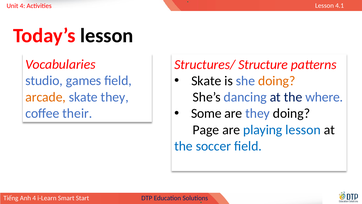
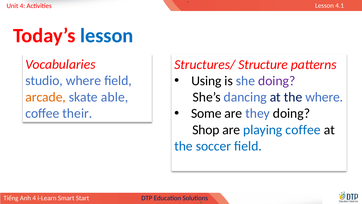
lesson at (107, 36) colour: black -> blue
Skate at (206, 81): Skate -> Using
doing at (277, 81) colour: orange -> purple
studio games: games -> where
skate they: they -> able
Page: Page -> Shop
playing lesson: lesson -> coffee
